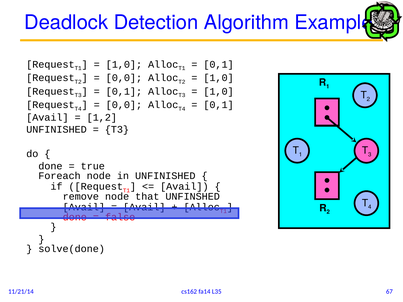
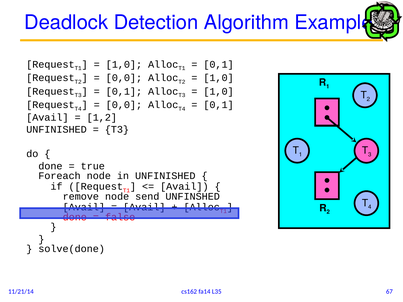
that: that -> send
